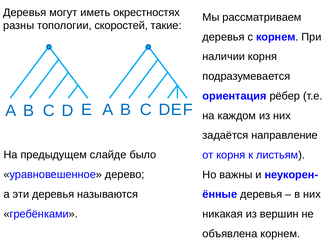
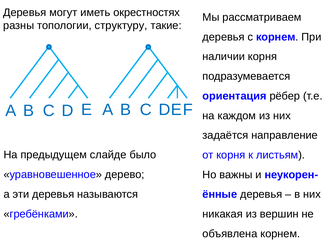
скоростей: скоростей -> структуру
